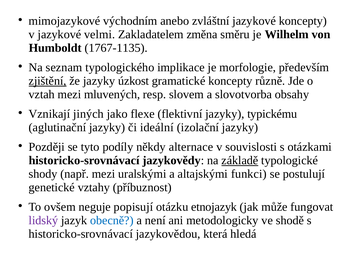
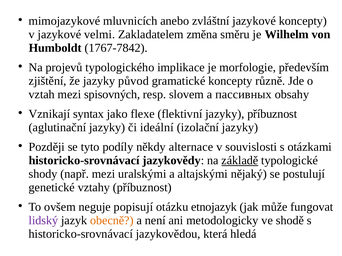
východním: východním -> mluvnicích
1767-1135: 1767-1135 -> 1767-7842
seznam: seznam -> projevů
zjištění underline: present -> none
úzkost: úzkost -> původ
mluvených: mluvených -> spisovných
slovotvorba: slovotvorba -> пассивных
jiných: jiných -> syntax
jazyky typickému: typickému -> příbuznost
funkci: funkci -> nějaký
obecně colour: blue -> orange
